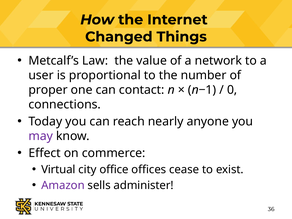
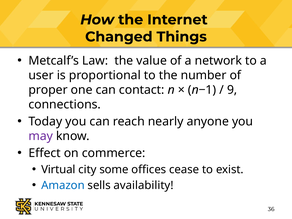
0: 0 -> 9
office: office -> some
Amazon colour: purple -> blue
administer: administer -> availability
